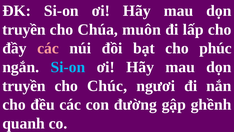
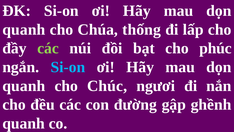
truyền at (24, 29): truyền -> quanh
muôn: muôn -> thống
các at (48, 48) colour: pink -> light green
truyền at (24, 86): truyền -> quanh
